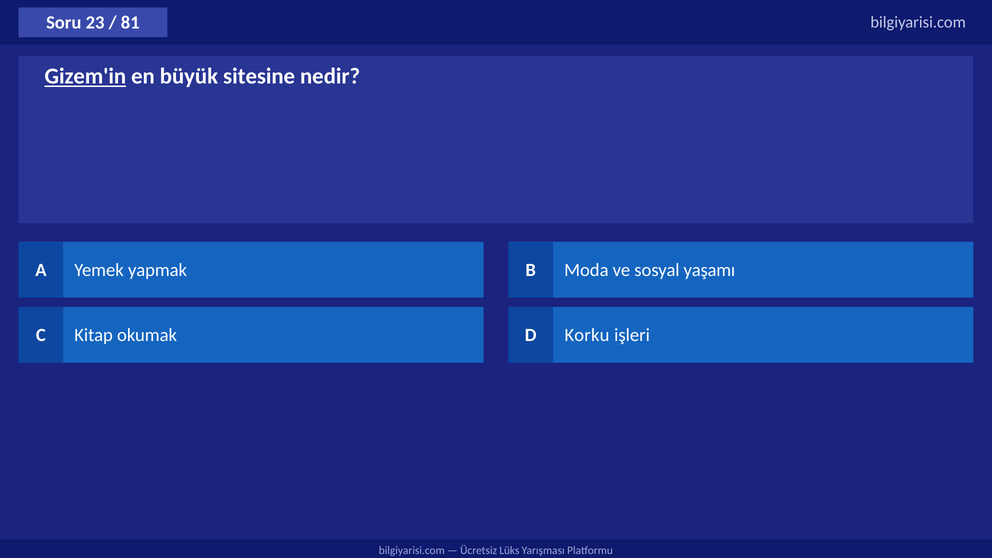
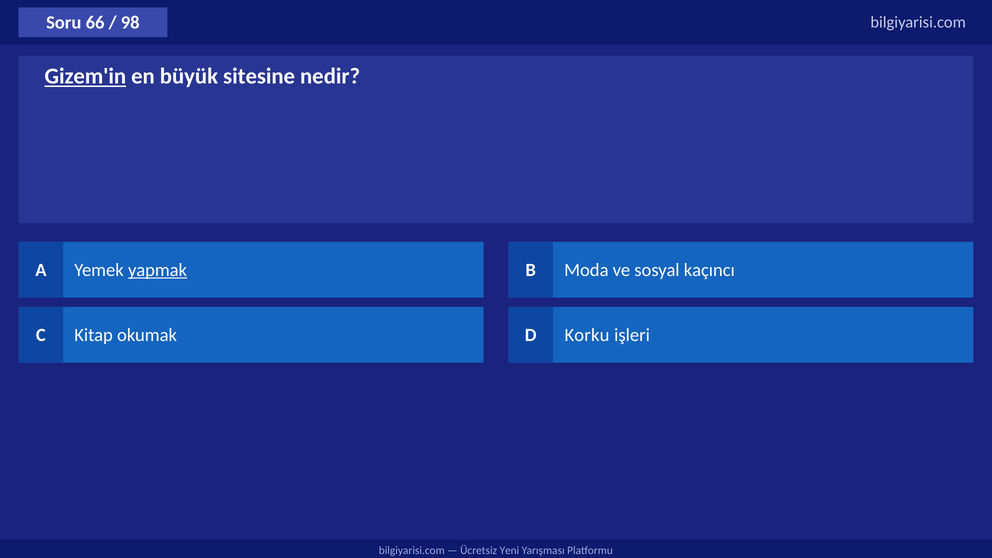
23: 23 -> 66
81: 81 -> 98
yapmak underline: none -> present
yaşamı: yaşamı -> kaçıncı
Lüks: Lüks -> Yeni
